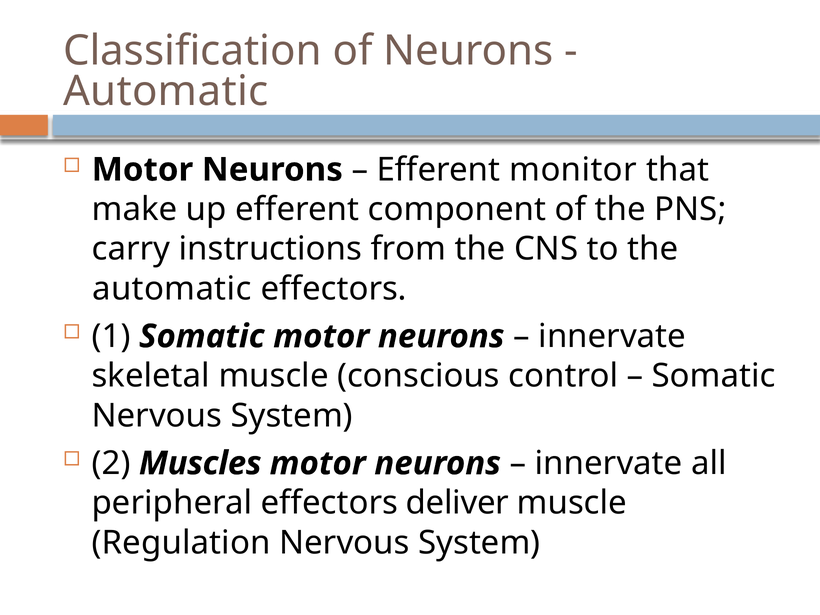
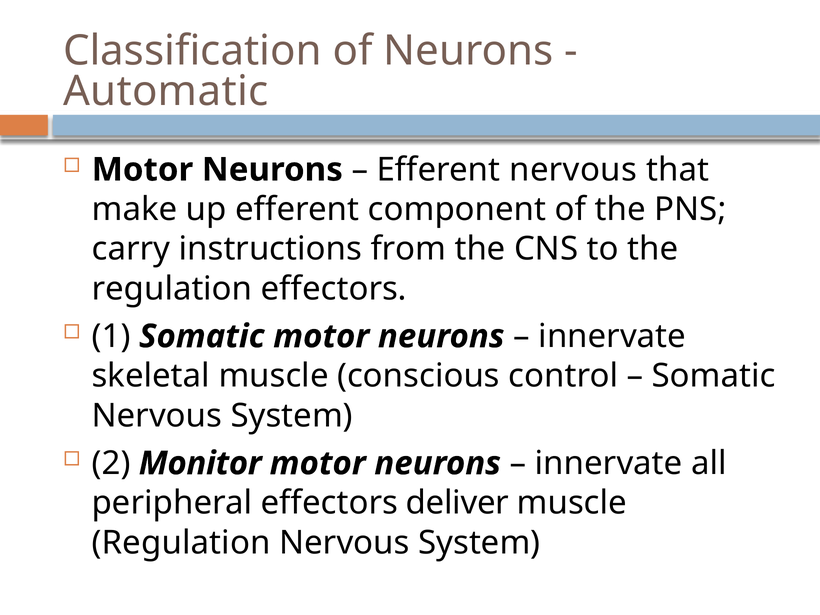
Efferent monitor: monitor -> nervous
automatic at (172, 289): automatic -> regulation
Muscles: Muscles -> Monitor
